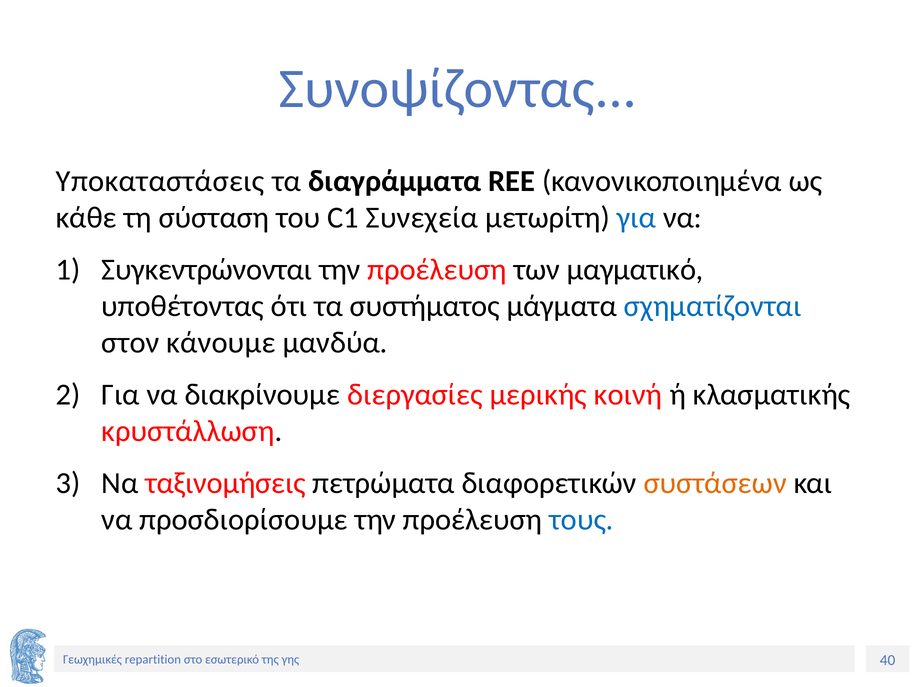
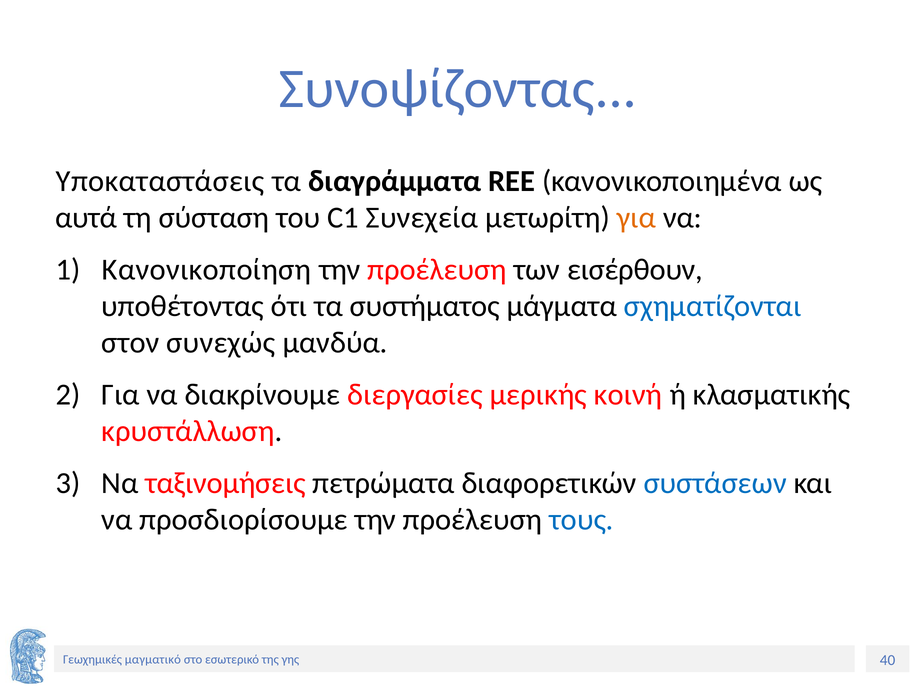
κάθε: κάθε -> αυτά
για at (636, 218) colour: blue -> orange
Συγκεντρώνονται: Συγκεντρώνονται -> Κανονικοποίηση
μαγματικό: μαγματικό -> εισέρθουν
κάνουμε: κάνουμε -> συνεχώς
συστάσεων colour: orange -> blue
repartition: repartition -> μαγματικό
